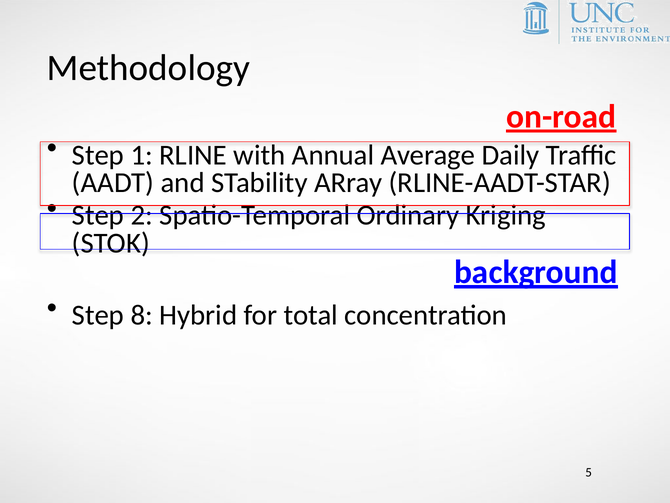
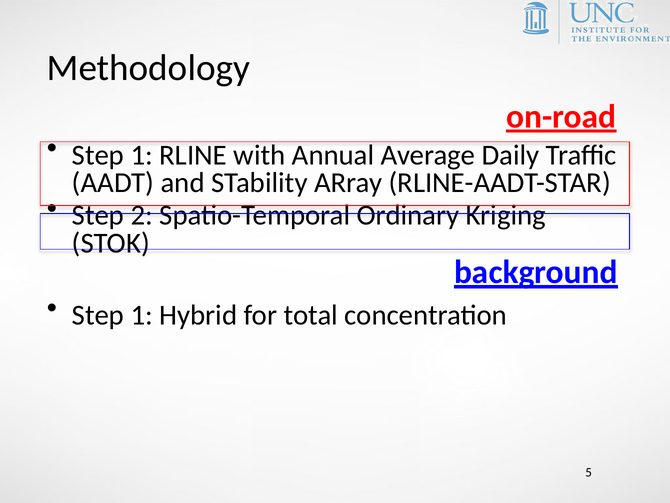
8 at (142, 315): 8 -> 1
